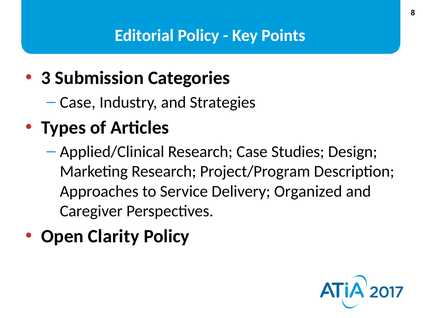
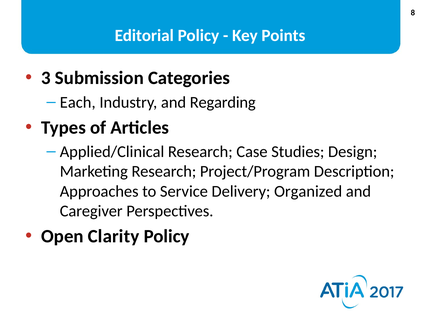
Case at (78, 102): Case -> Each
Strategies: Strategies -> Regarding
